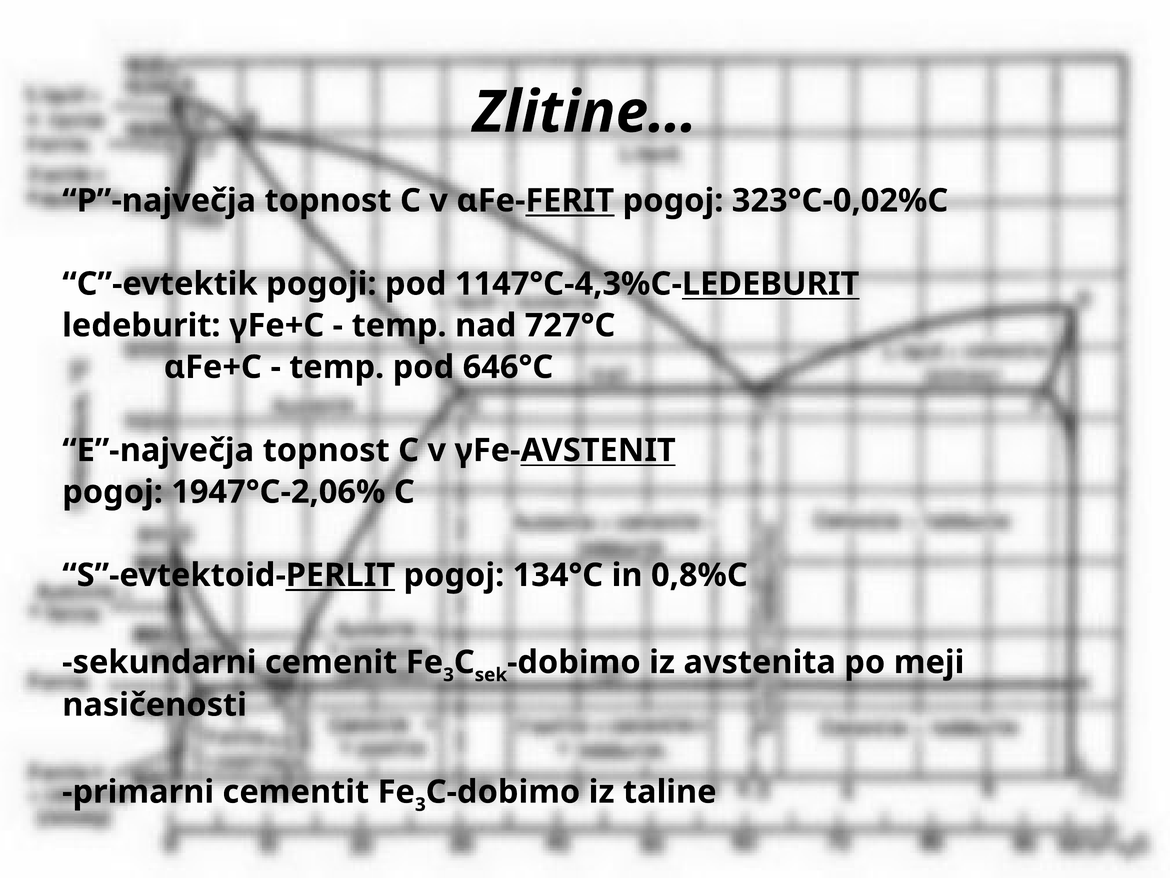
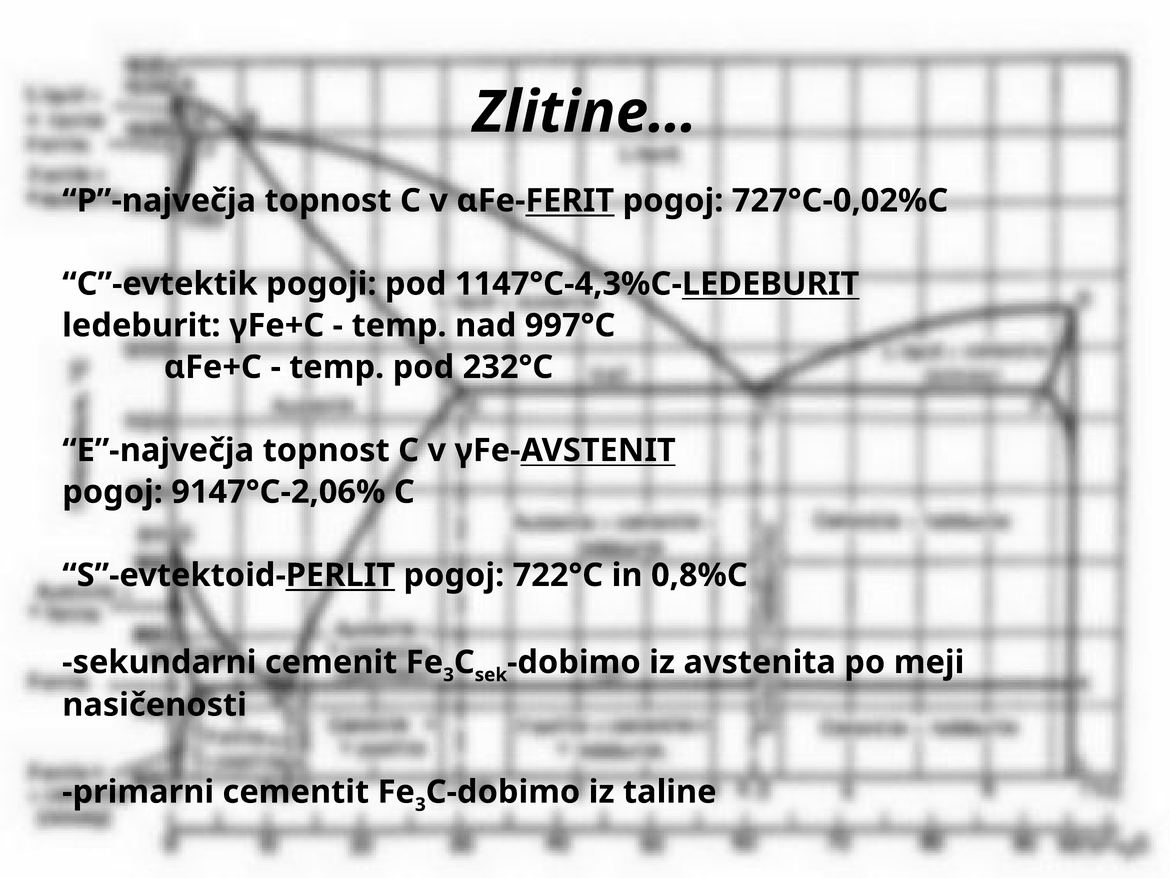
323°C-0,02%C: 323°C-0,02%C -> 727°C-0,02%C
727°C: 727°C -> 997°C
646°C: 646°C -> 232°C
1947°C-2,06%: 1947°C-2,06% -> 9147°C-2,06%
134°C: 134°C -> 722°C
